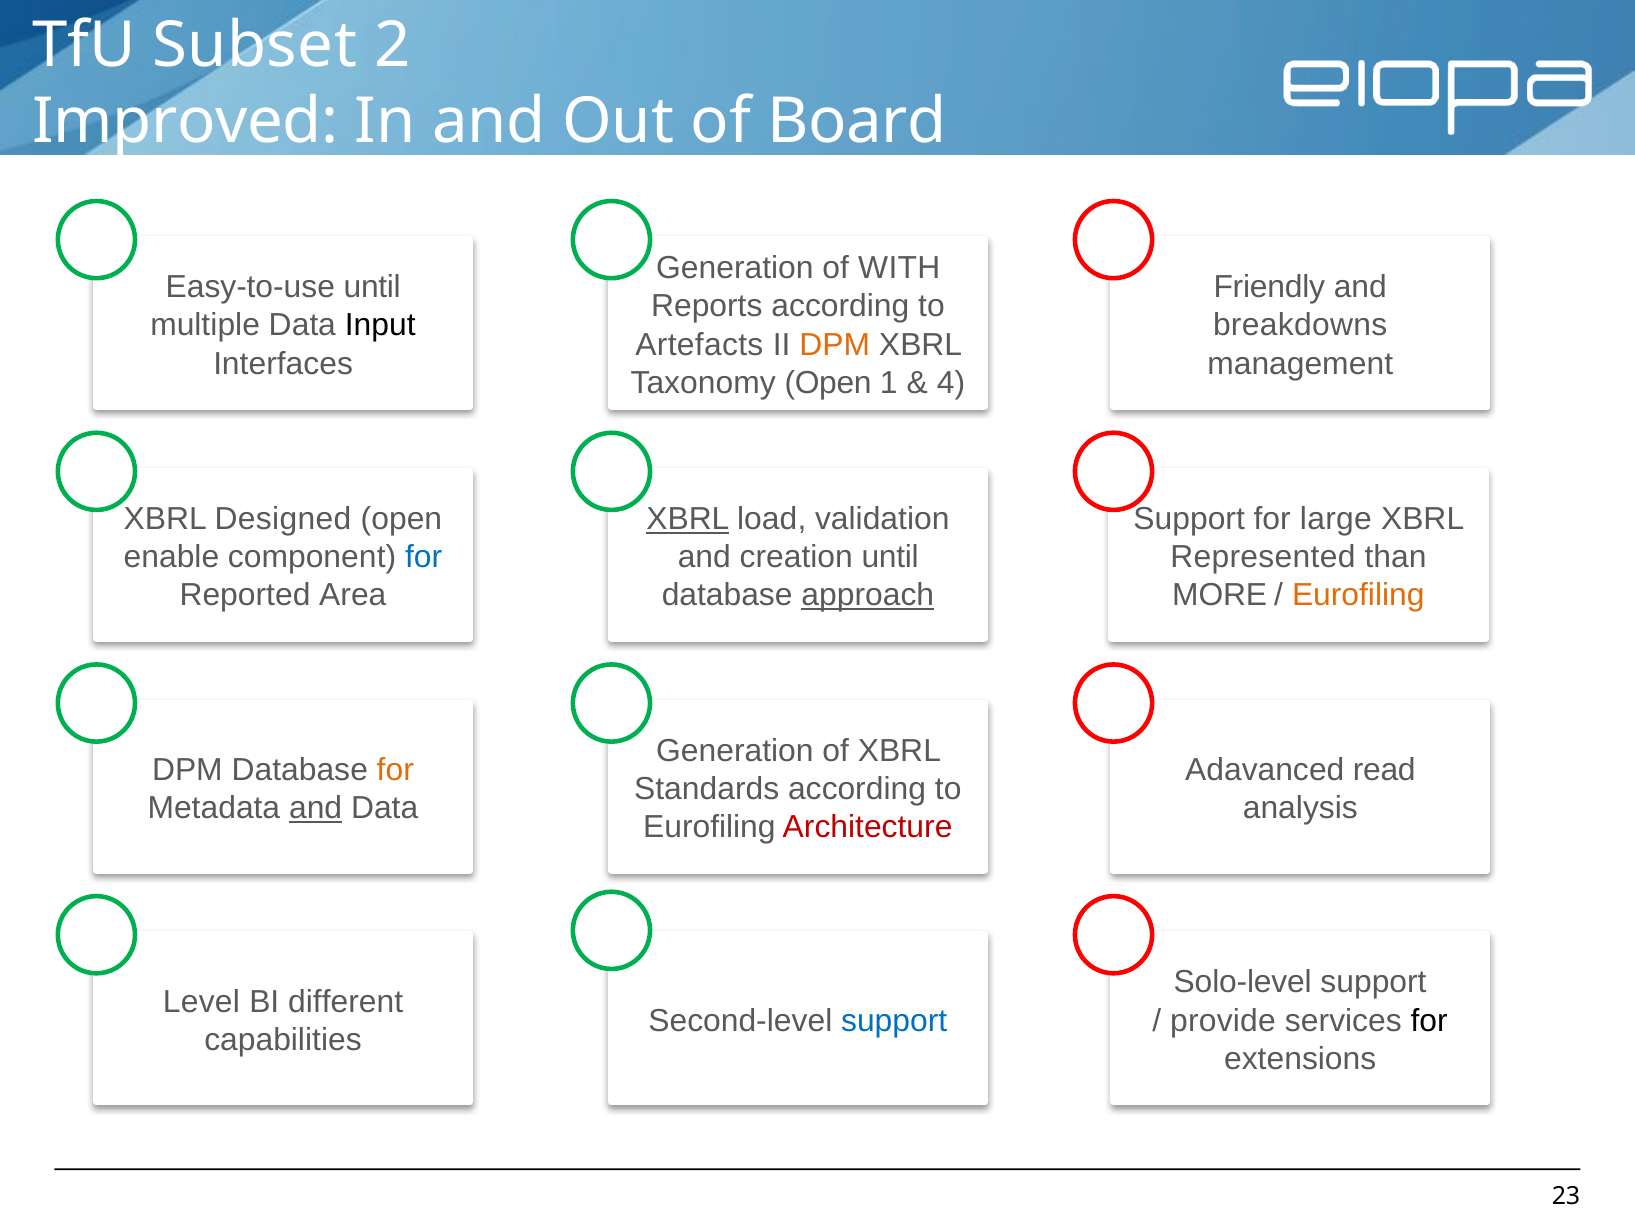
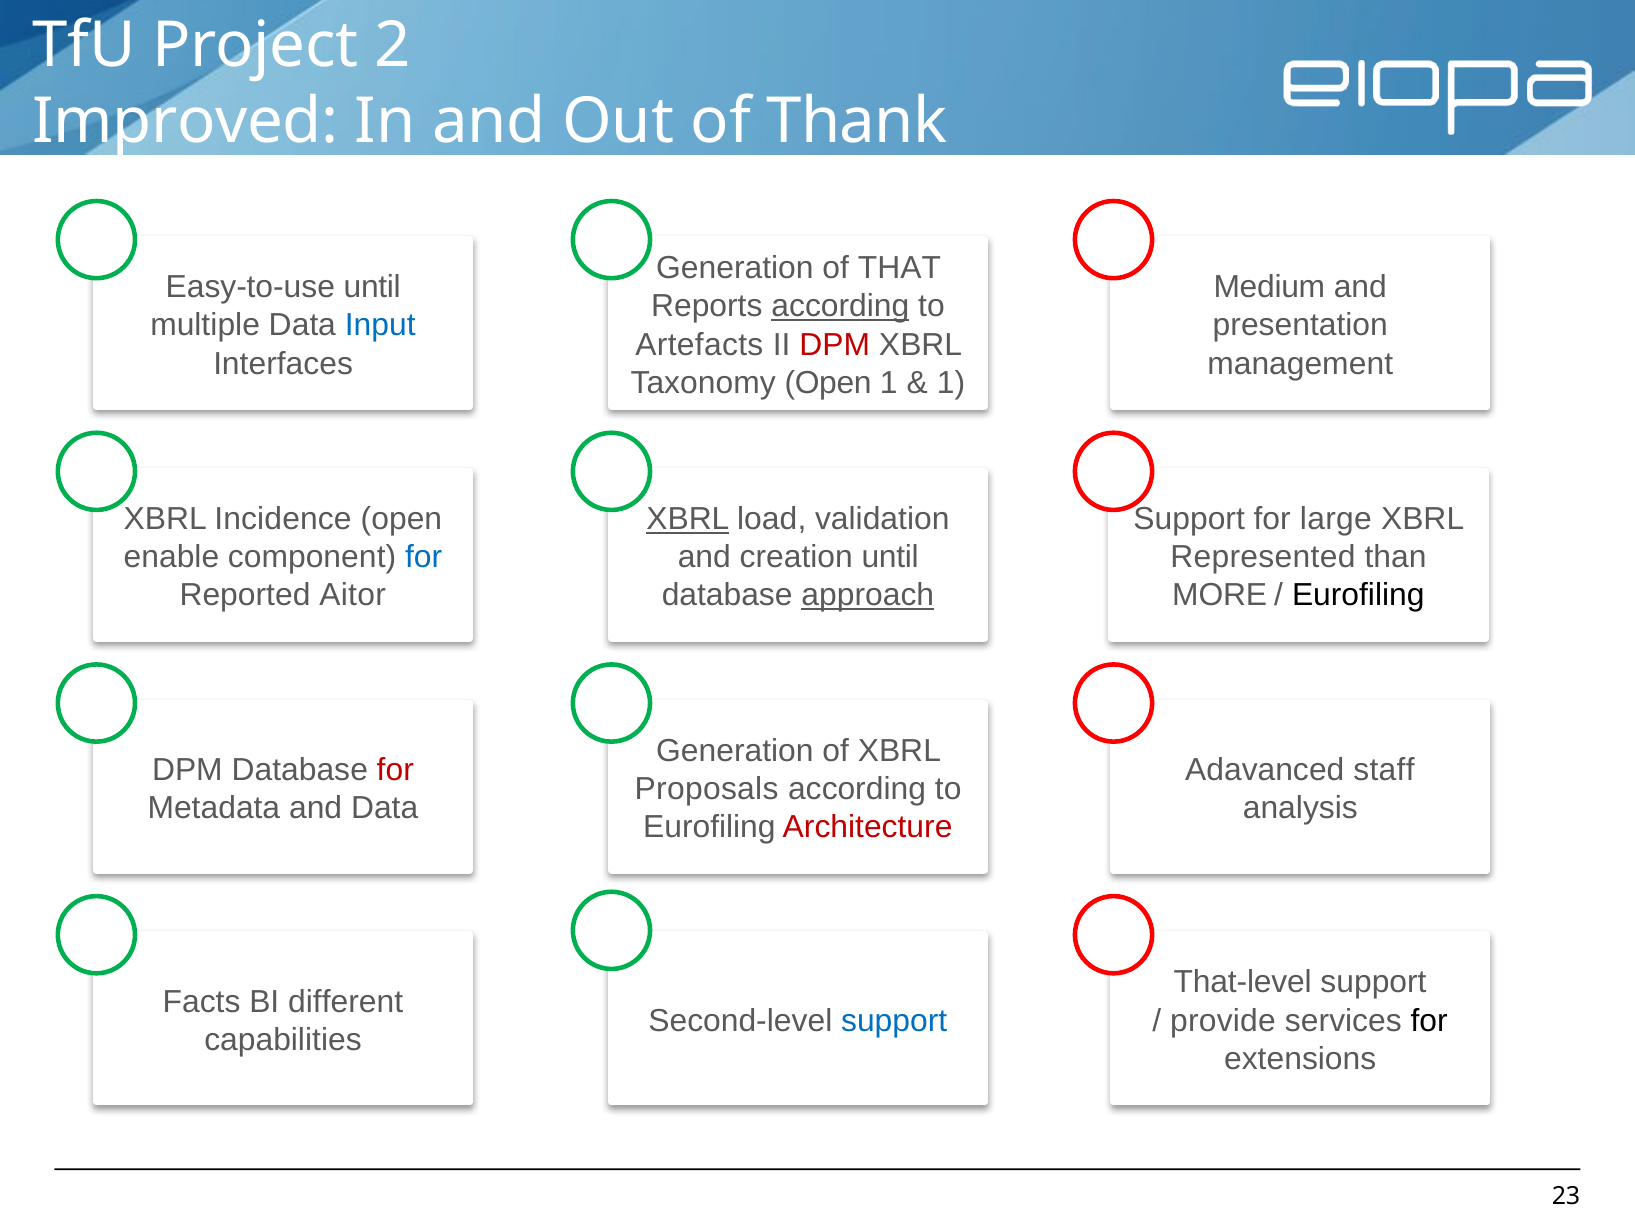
Subset: Subset -> Project
Board: Board -> Thank
WITH: WITH -> THAT
Friendly: Friendly -> Medium
according at (840, 306) underline: none -> present
Input colour: black -> blue
breakdowns: breakdowns -> presentation
DPM at (835, 345) colour: orange -> red
4 at (951, 383): 4 -> 1
Designed: Designed -> Incidence
Area: Area -> Aitor
Eurofiling at (1358, 595) colour: orange -> black
for at (395, 770) colour: orange -> red
read: read -> staff
Standards: Standards -> Proposals
and at (316, 808) underline: present -> none
Solo-level: Solo-level -> That-level
Level: Level -> Facts
